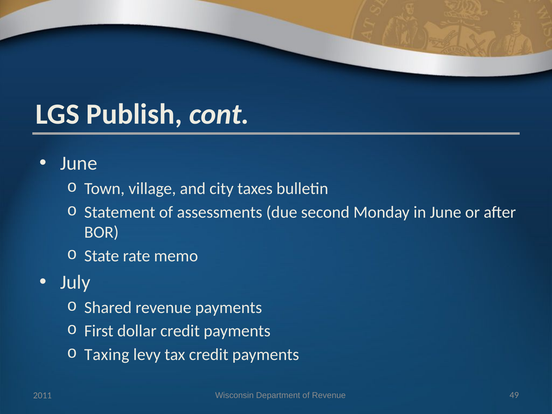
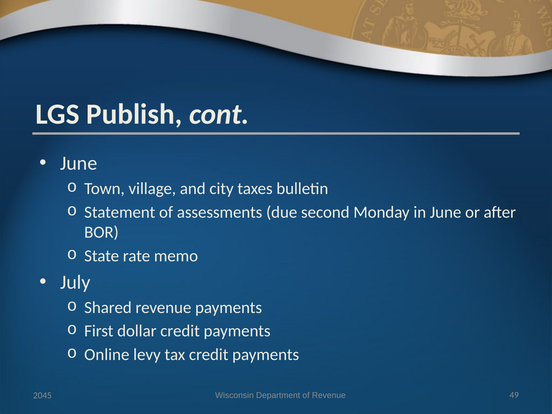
Taxing: Taxing -> Online
2011: 2011 -> 2045
